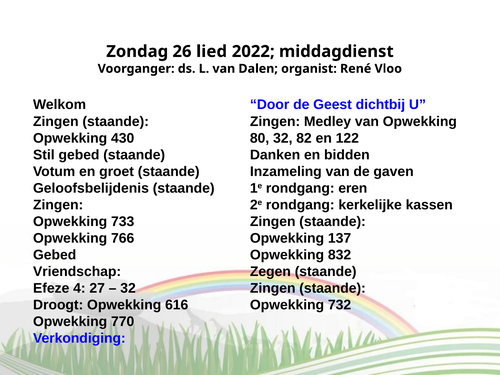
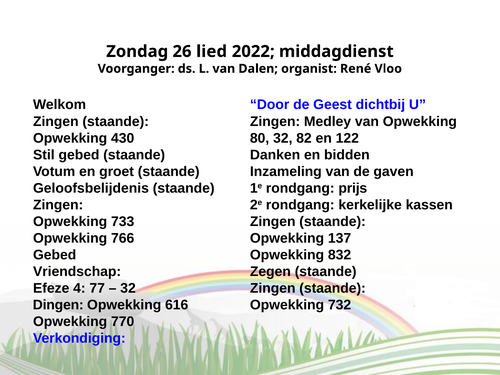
eren: eren -> prijs
27: 27 -> 77
Droogt: Droogt -> Dingen
